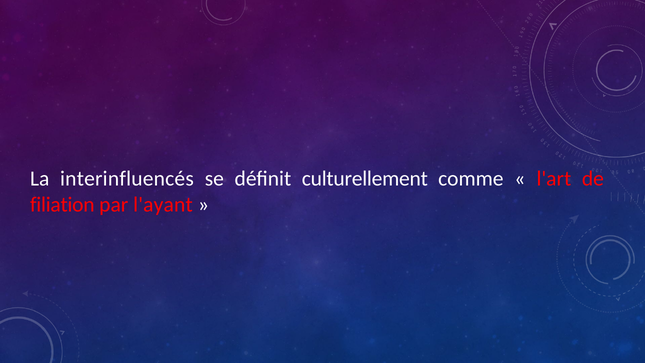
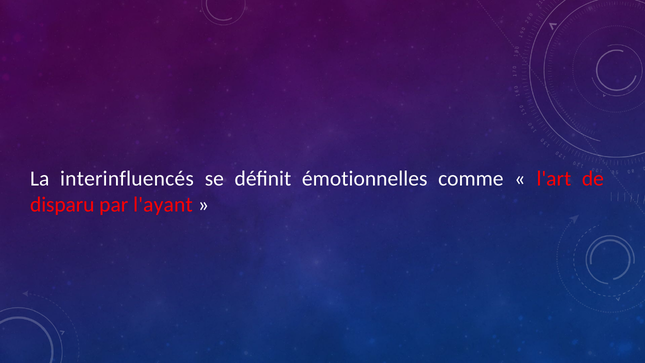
culturellement: culturellement -> émotionnelles
filiation: filiation -> disparu
